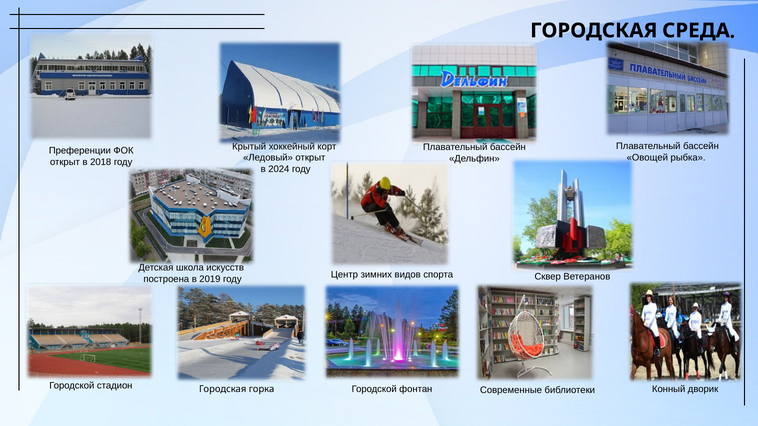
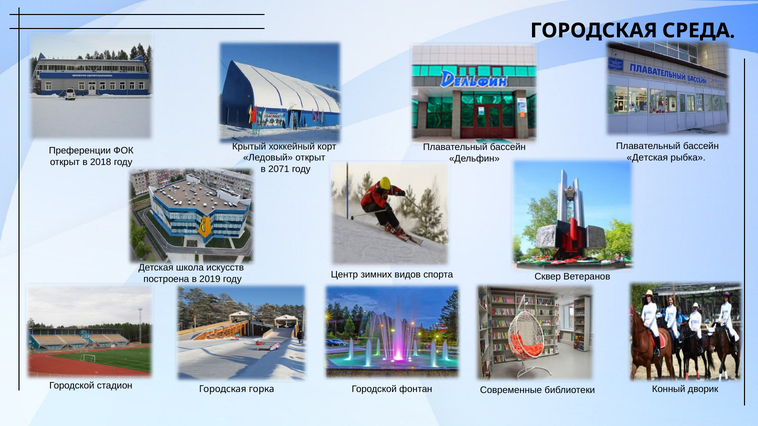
Овощей at (647, 158): Овощей -> Детская
2024: 2024 -> 2071
